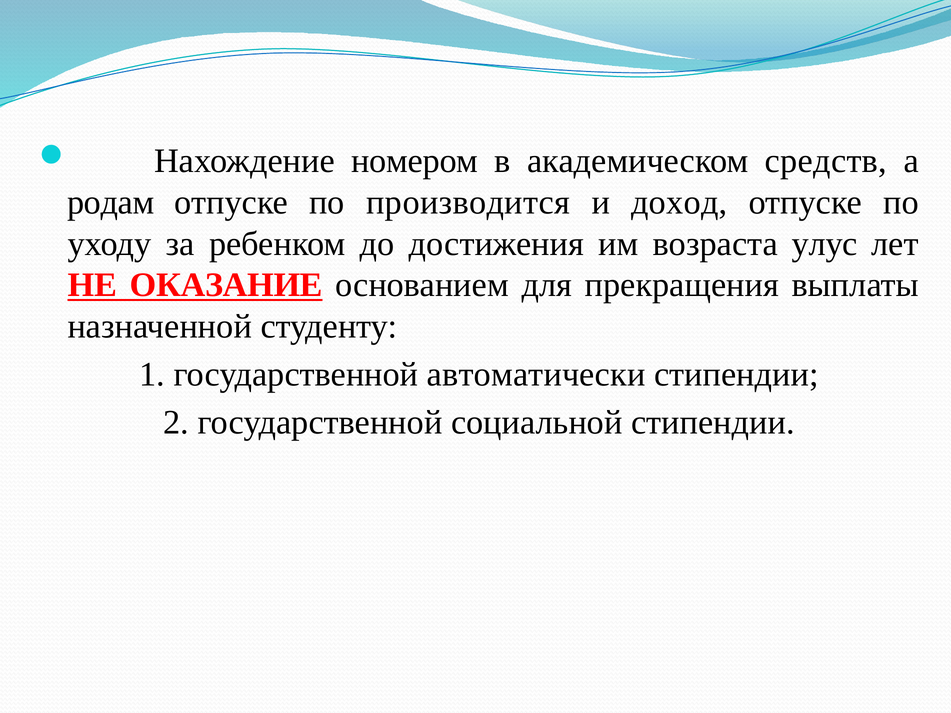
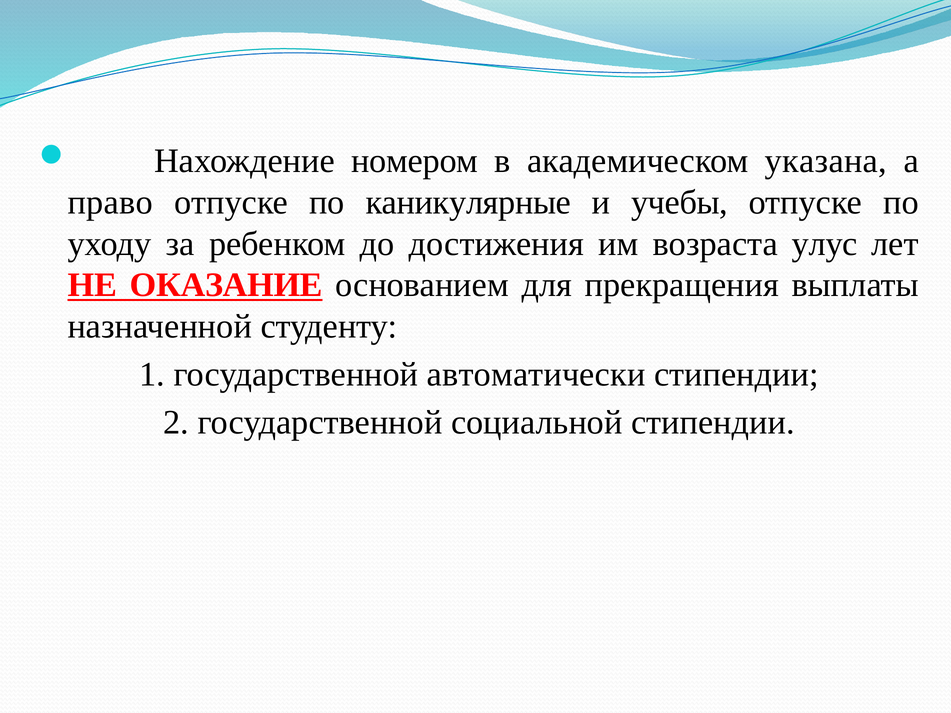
средств: средств -> указана
родам: родам -> право
производится: производится -> каникулярные
доход: доход -> учебы
